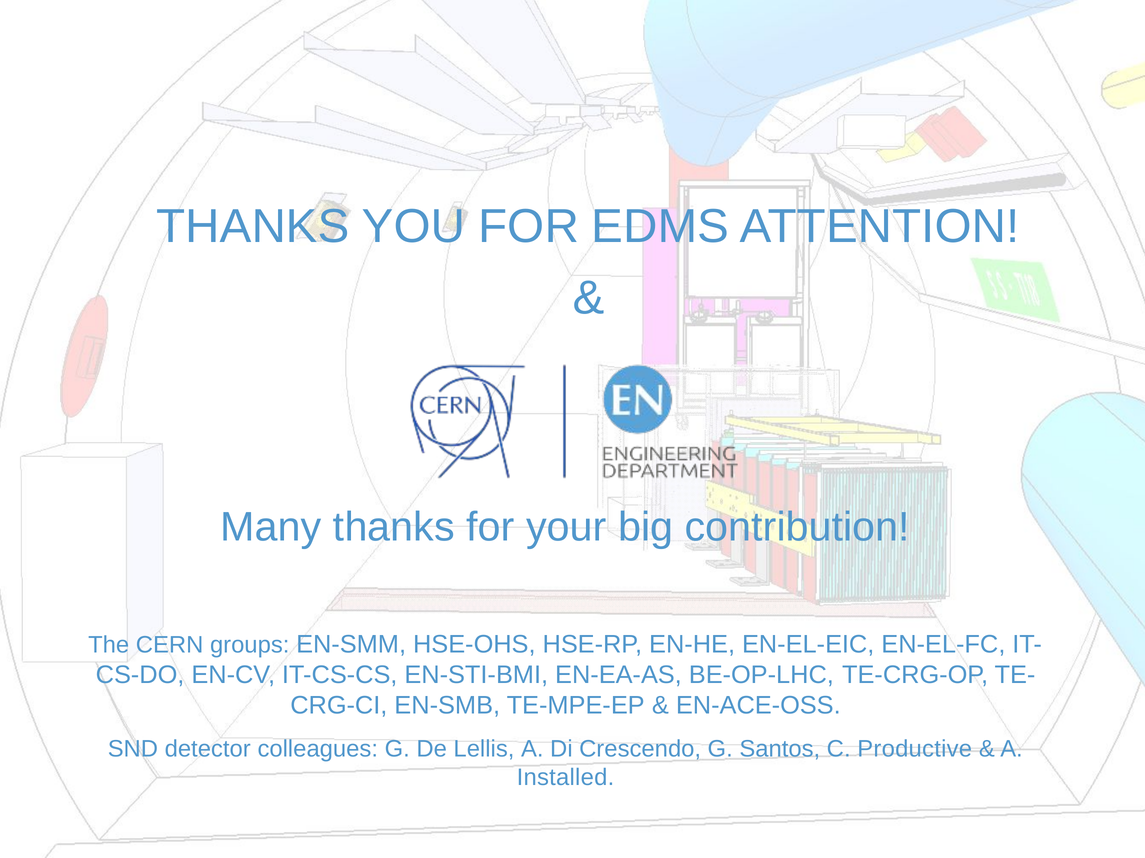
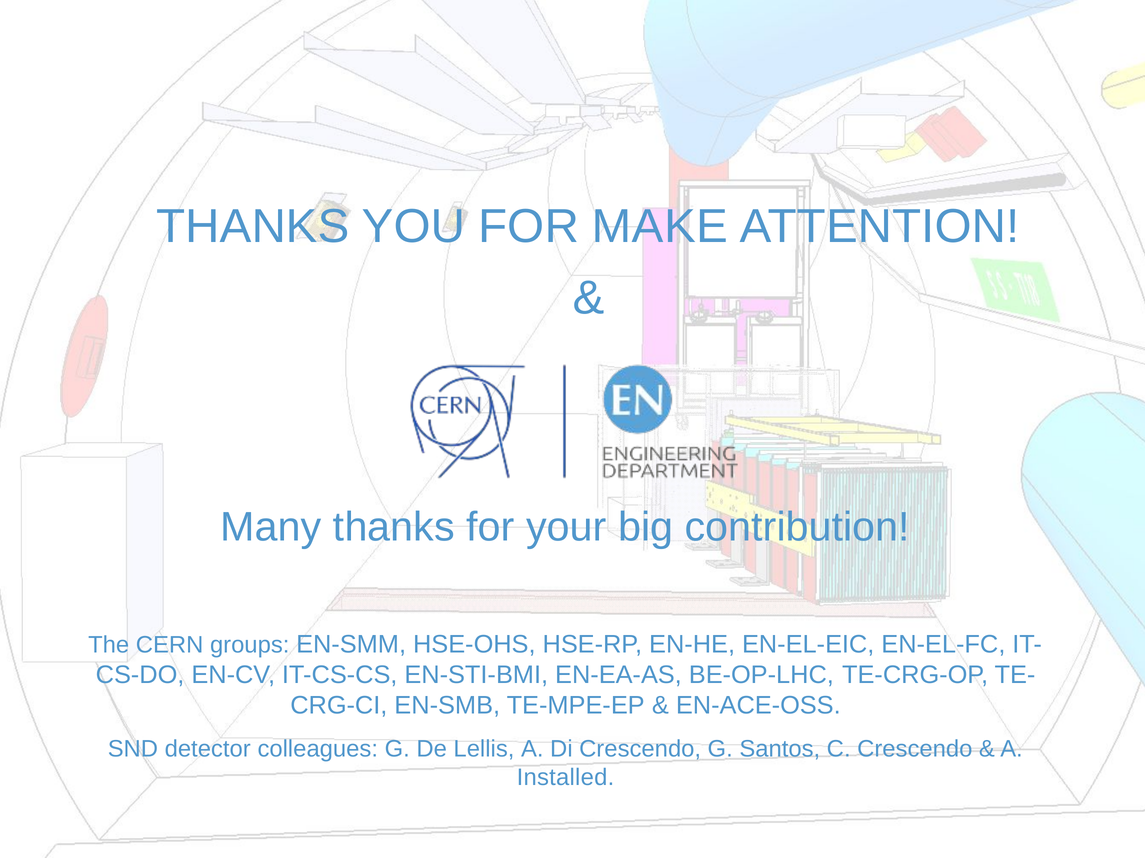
EDMS: EDMS -> MAKE
C Productive: Productive -> Crescendo
